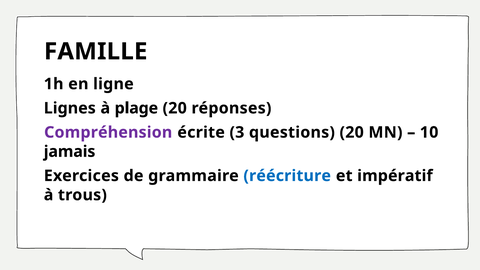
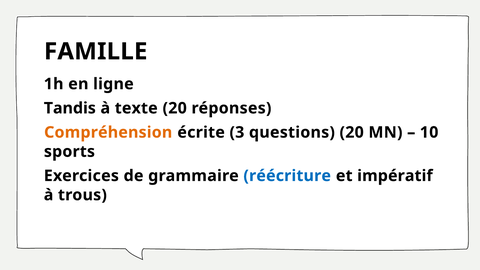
Lignes: Lignes -> Tandis
plage: plage -> texte
Compréhension colour: purple -> orange
jamais: jamais -> sports
